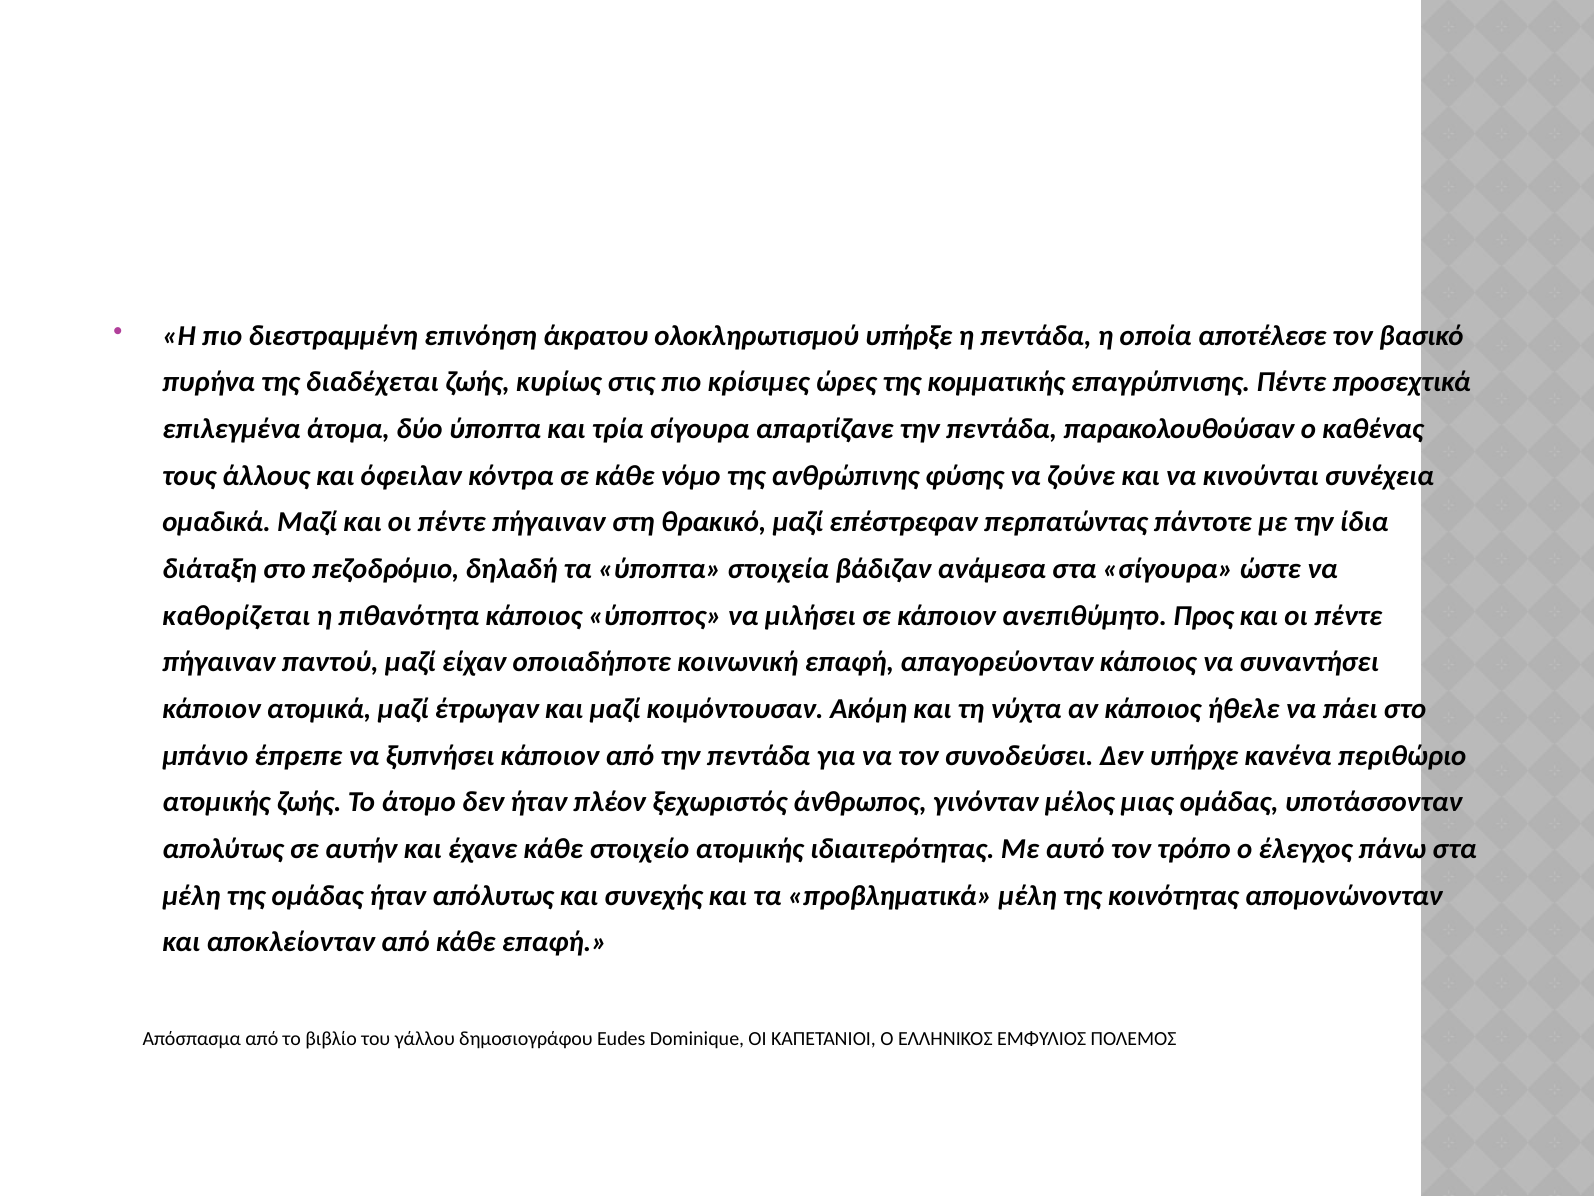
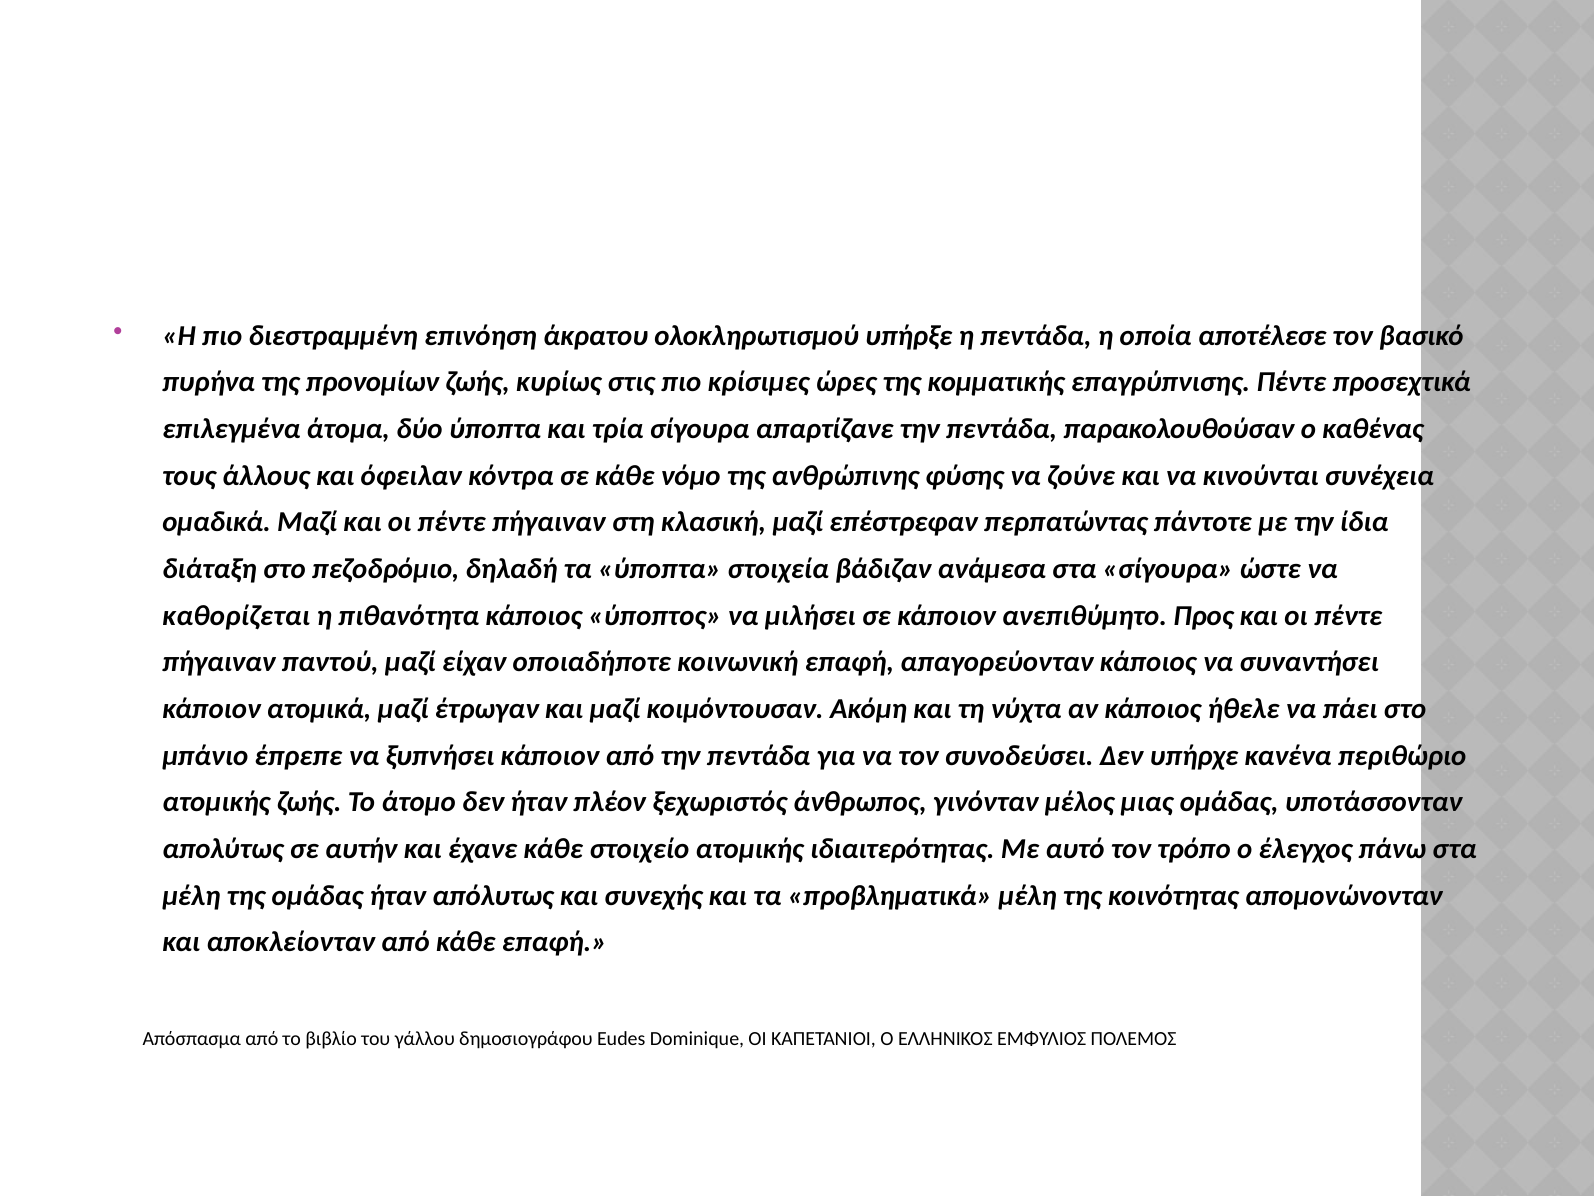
διαδέχεται: διαδέχεται -> προνομίων
θρακικό: θρακικό -> κλασική
